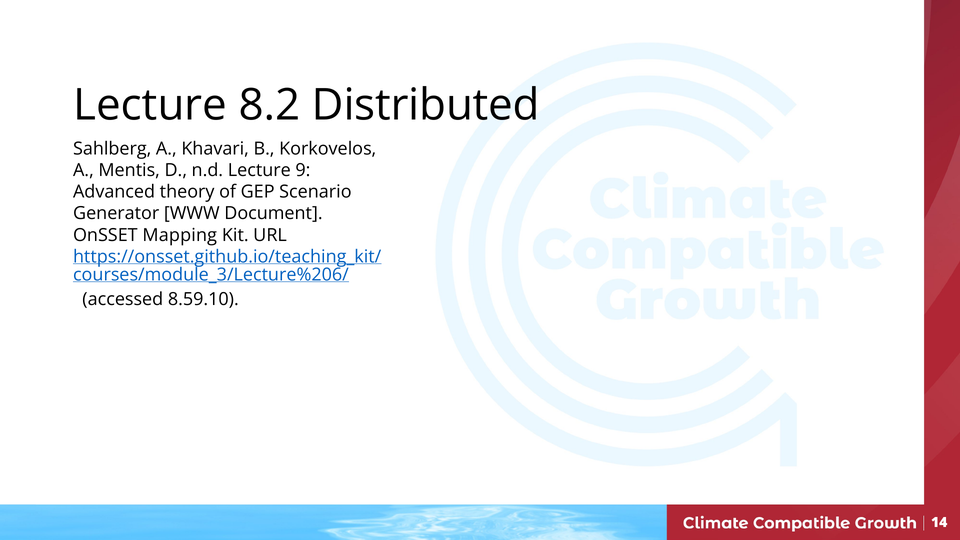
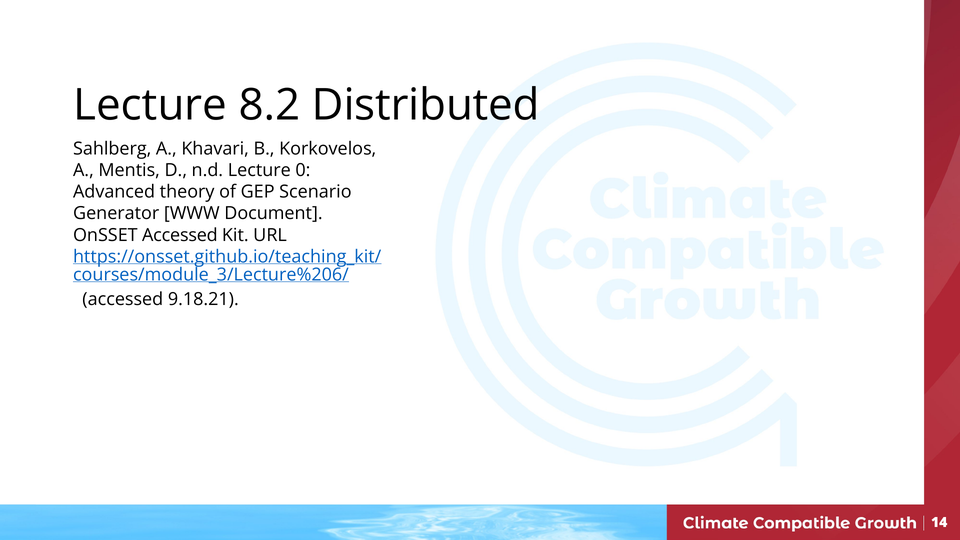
9: 9 -> 0
OnSSET Mapping: Mapping -> Accessed
8.59.10: 8.59.10 -> 9.18.21
